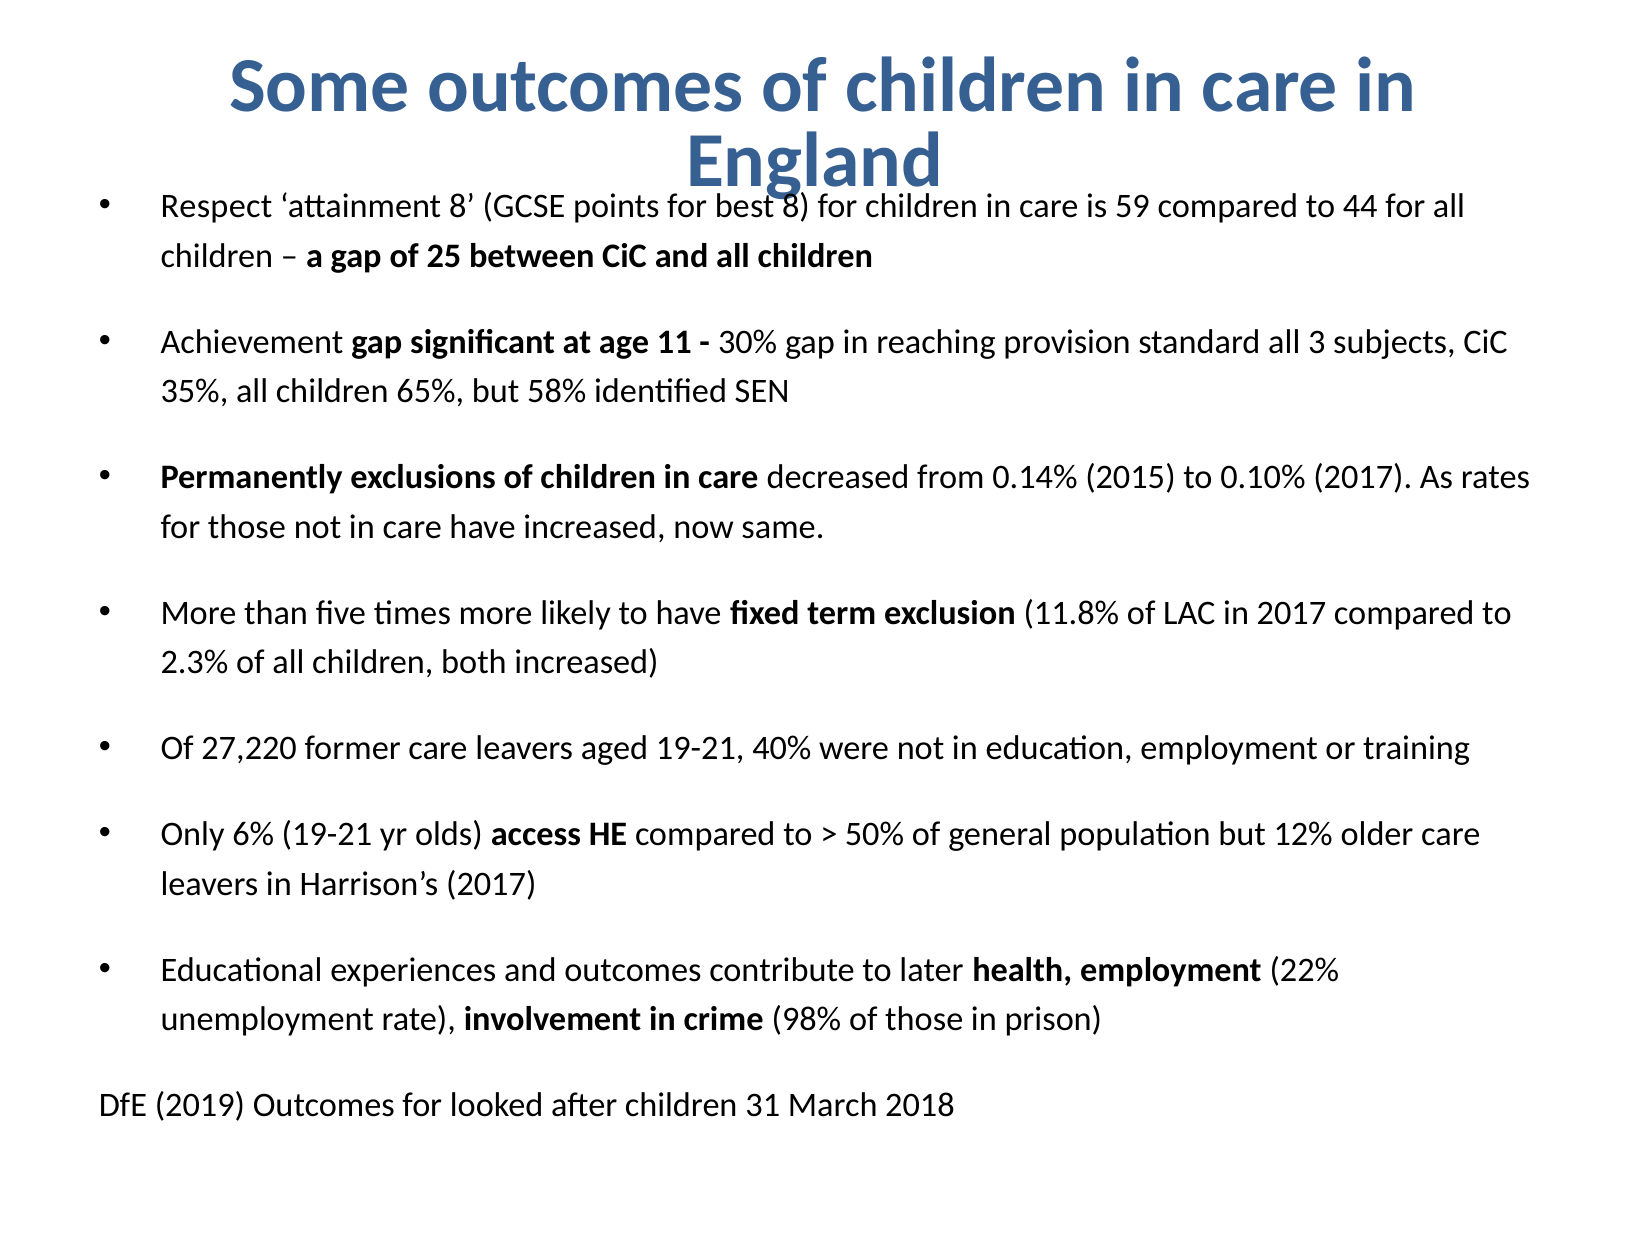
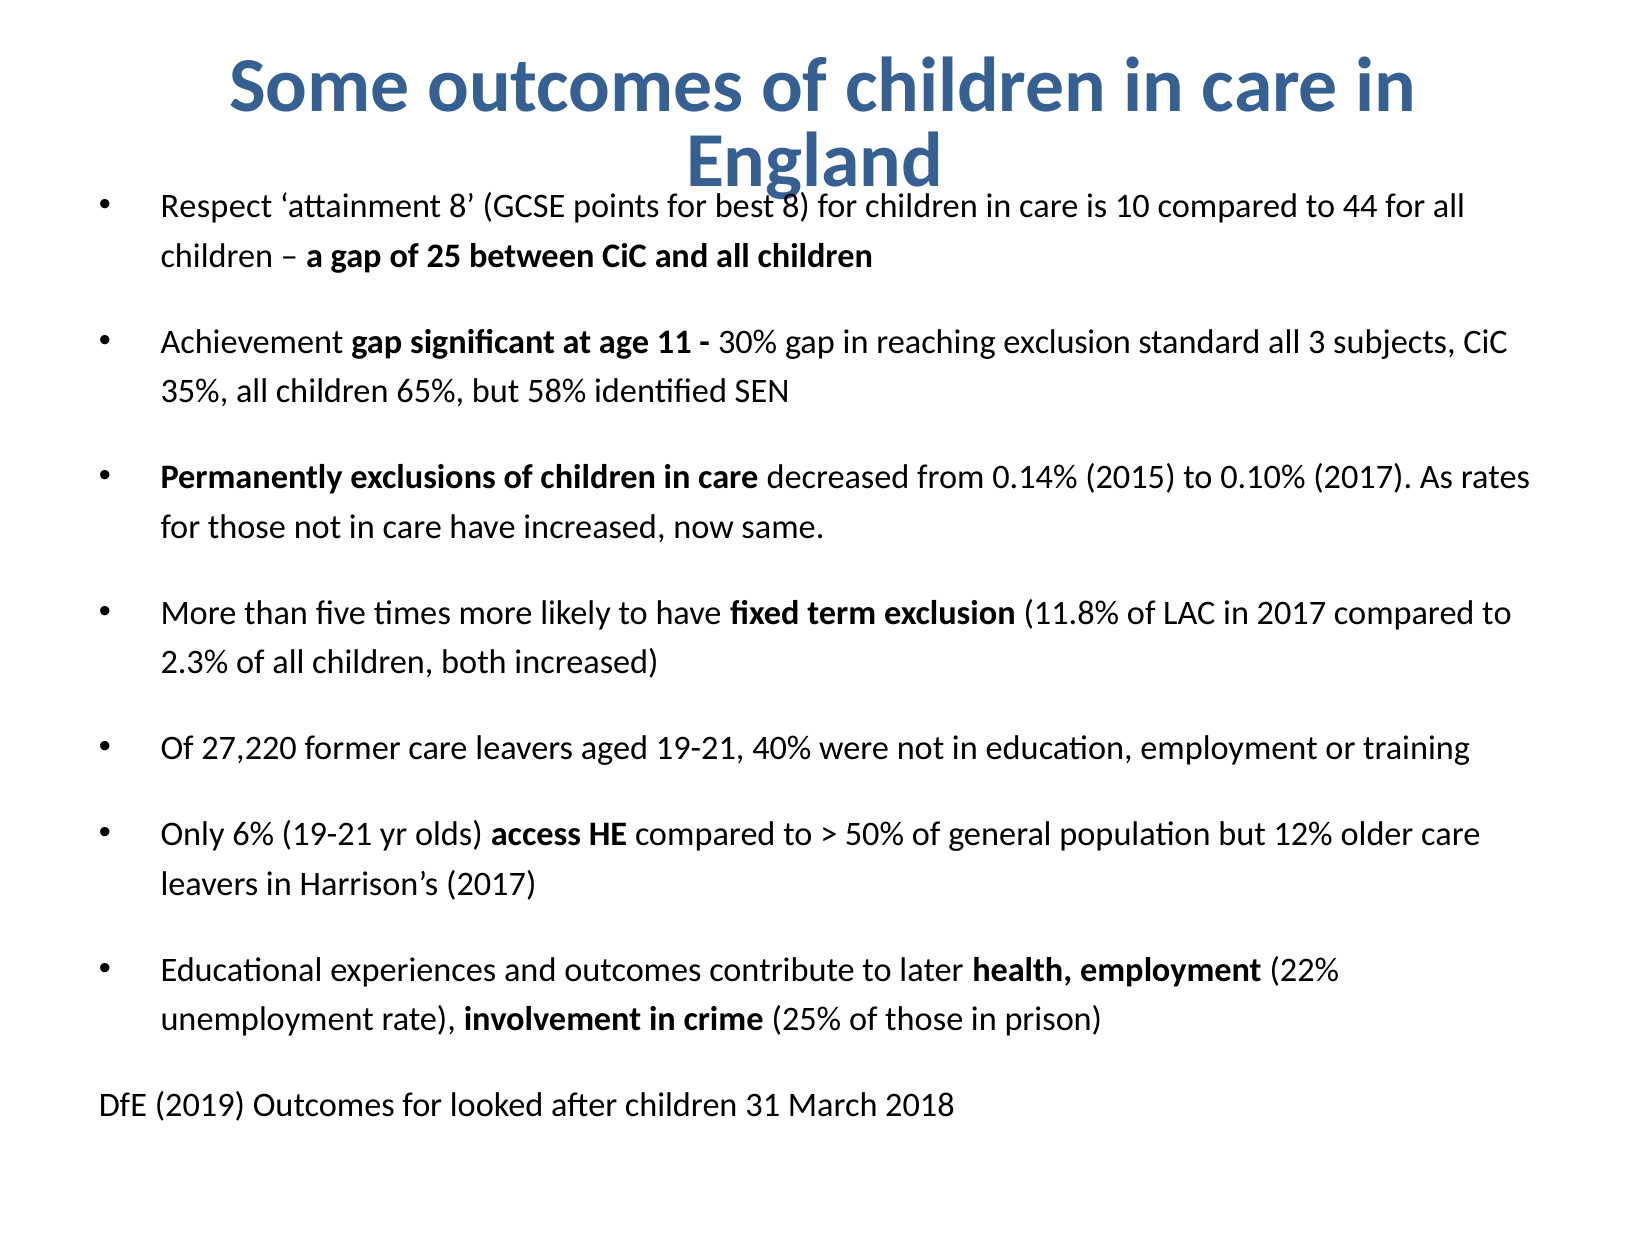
59: 59 -> 10
reaching provision: provision -> exclusion
98%: 98% -> 25%
